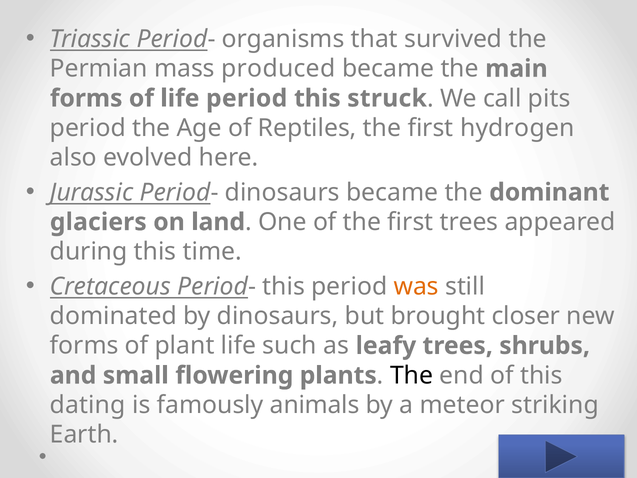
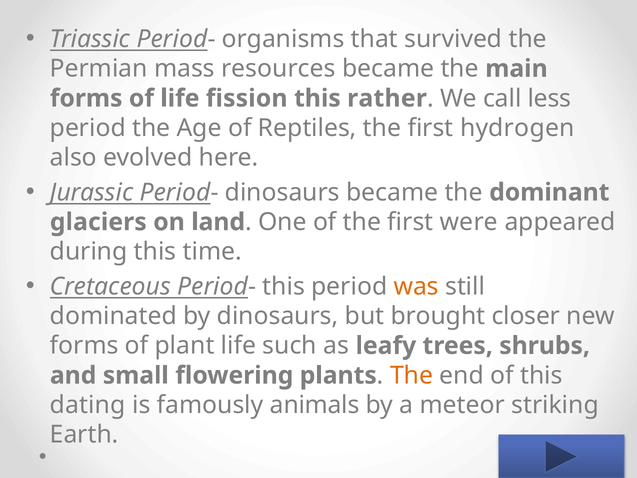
produced: produced -> resources
life period: period -> fission
struck: struck -> rather
pits: pits -> less
first trees: trees -> were
The at (412, 375) colour: black -> orange
